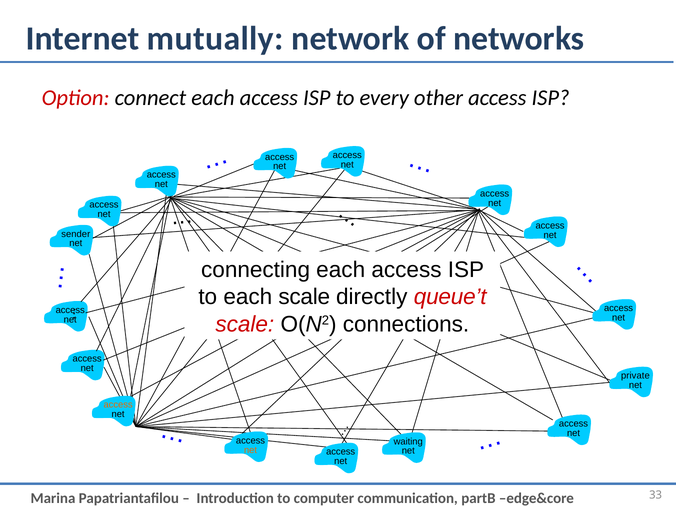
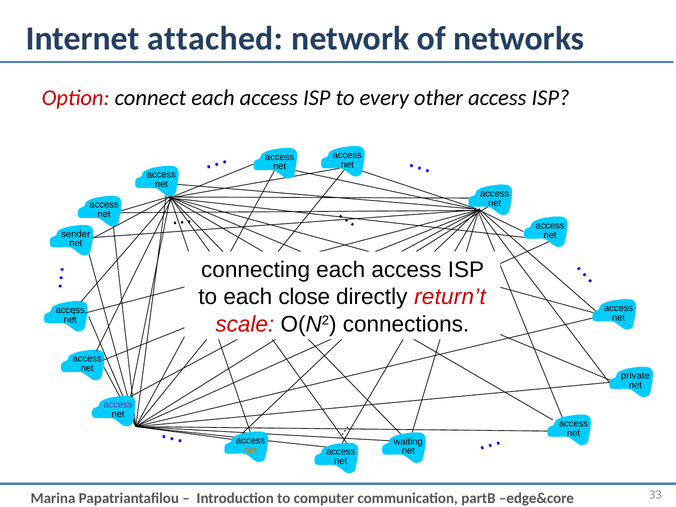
mutually: mutually -> attached
each scale: scale -> close
queue’t: queue’t -> return’t
access at (118, 405) colour: orange -> purple
